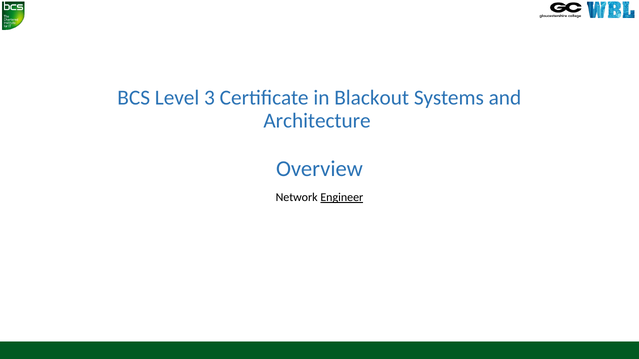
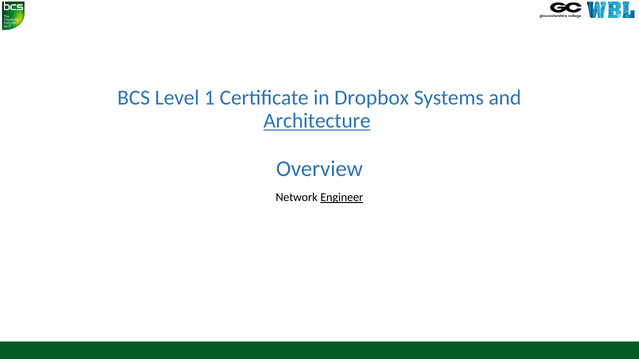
3: 3 -> 1
Blackout: Blackout -> Dropbox
Architecture underline: none -> present
